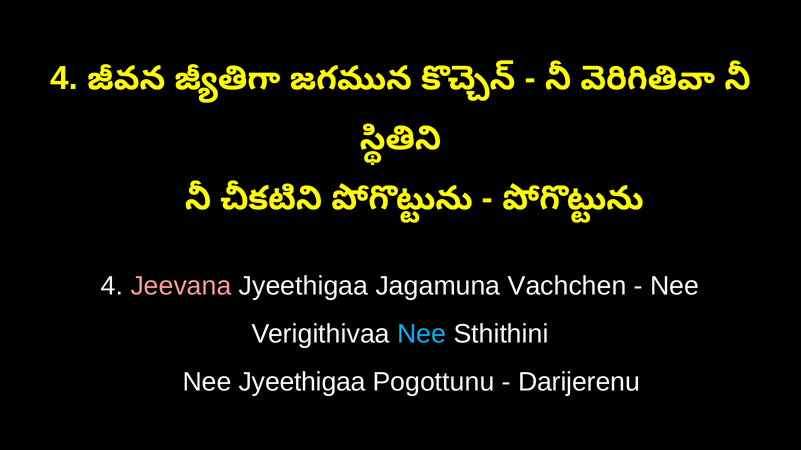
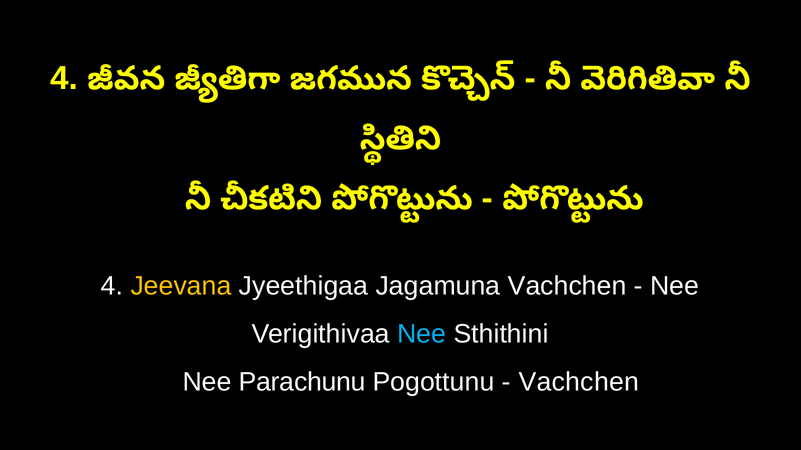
Jeevana colour: pink -> yellow
Nee Jyeethigaa: Jyeethigaa -> Parachunu
Darijerenu at (579, 382): Darijerenu -> Vachchen
